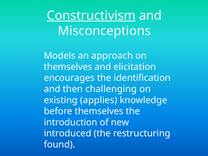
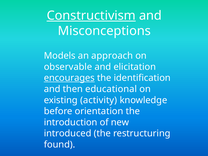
themselves at (68, 67): themselves -> observable
encourages underline: none -> present
challenging: challenging -> educational
applies: applies -> activity
before themselves: themselves -> orientation
